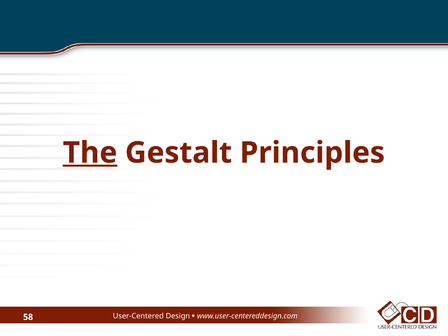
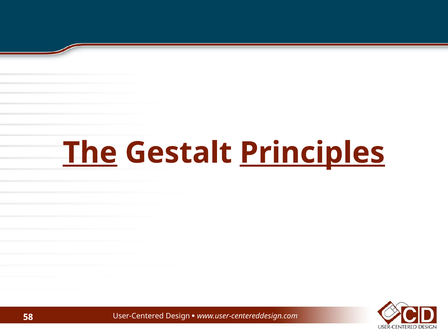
Principles underline: none -> present
